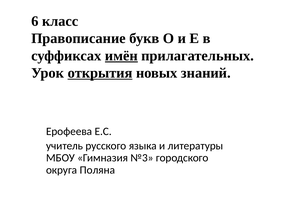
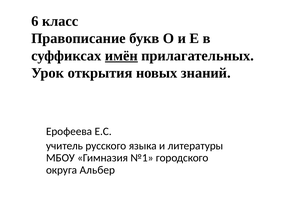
открытия underline: present -> none
№3: №3 -> №1
Поляна: Поляна -> Альбер
